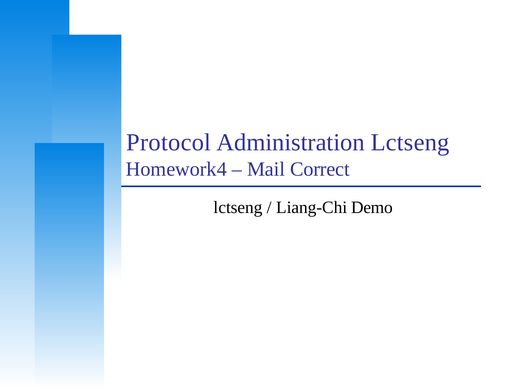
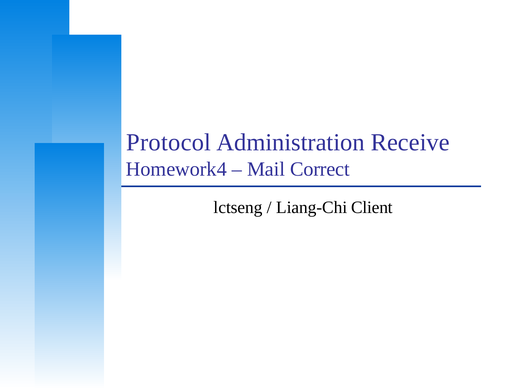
Administration Lctseng: Lctseng -> Receive
Demo: Demo -> Client
